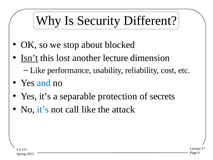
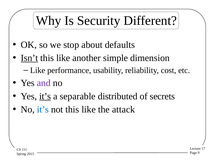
blocked: blocked -> defaults
lost at (63, 58): lost -> like
another lecture: lecture -> simple
and colour: blue -> purple
it’s at (45, 96) underline: none -> present
protection: protection -> distributed
not call: call -> this
